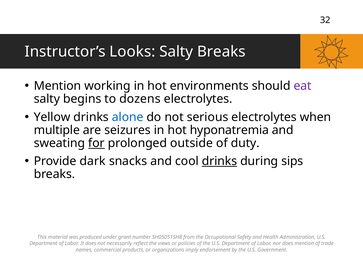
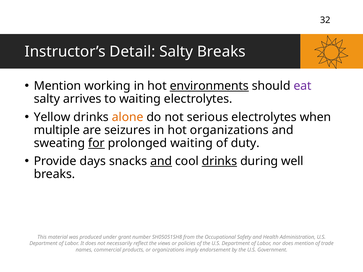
Looks: Looks -> Detail
environments underline: none -> present
begins: begins -> arrives
to dozens: dozens -> waiting
alone colour: blue -> orange
hot hyponatremia: hyponatremia -> organizations
prolonged outside: outside -> waiting
dark: dark -> days
and at (161, 161) underline: none -> present
sips: sips -> well
